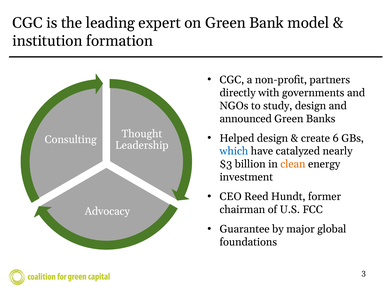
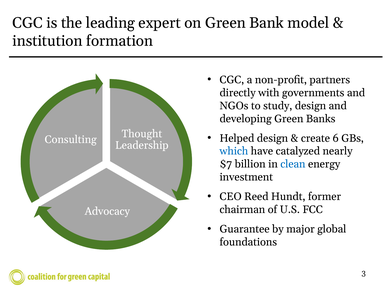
announced: announced -> developing
$3: $3 -> $7
clean colour: orange -> blue
